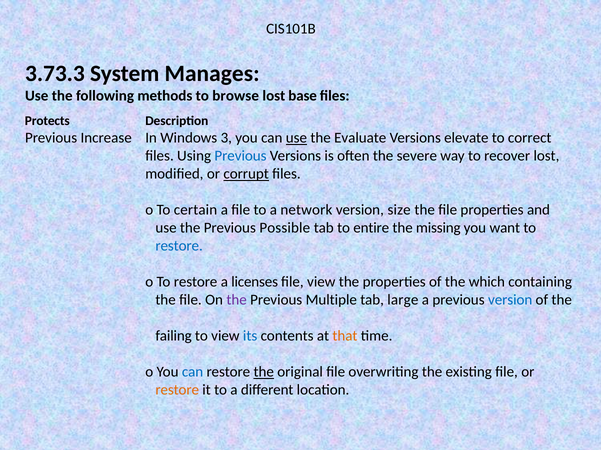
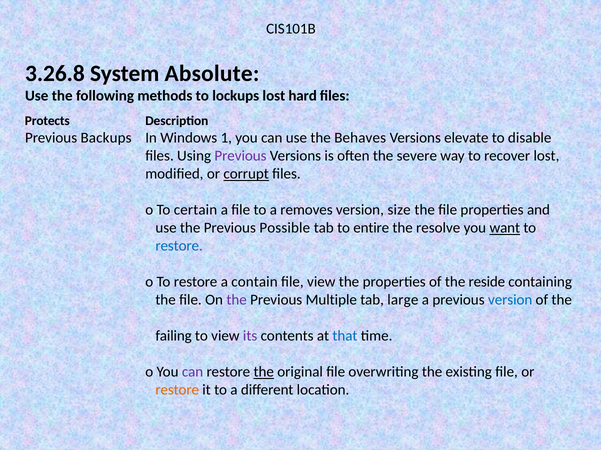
3.73.3: 3.73.3 -> 3.26.8
Manages: Manages -> Absolute
browse: browse -> lockups
base: base -> hard
Increase: Increase -> Backups
3: 3 -> 1
use at (296, 138) underline: present -> none
Evaluate: Evaluate -> Behaves
correct: correct -> disable
Previous at (240, 156) colour: blue -> purple
network: network -> removes
missing: missing -> resolve
want underline: none -> present
licenses: licenses -> contain
which: which -> reside
its colour: blue -> purple
that colour: orange -> blue
can at (193, 373) colour: blue -> purple
